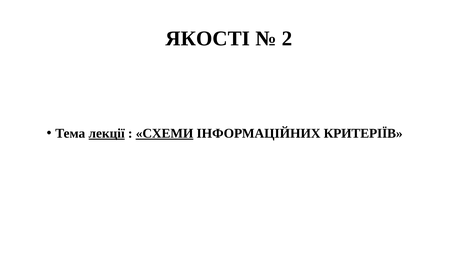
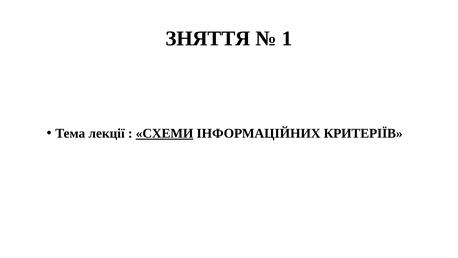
ЯКОСТІ: ЯКОСТІ -> ЗНЯТТЯ
2: 2 -> 1
лекції underline: present -> none
